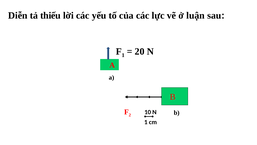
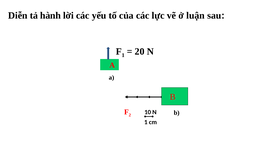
thiếu: thiếu -> hành
